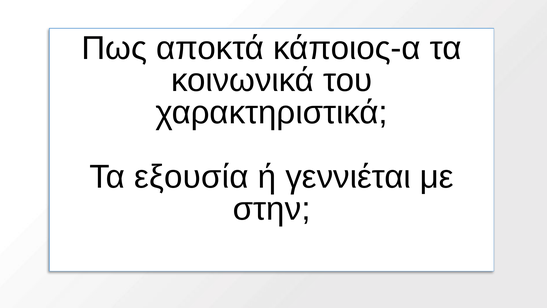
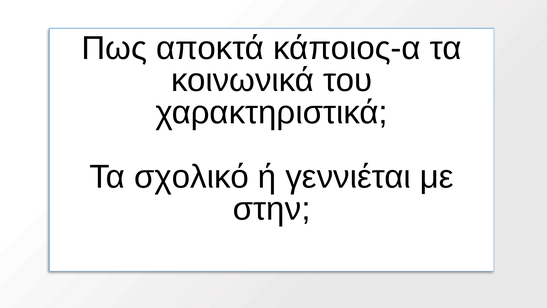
εξουσία: εξουσία -> σχολικό
